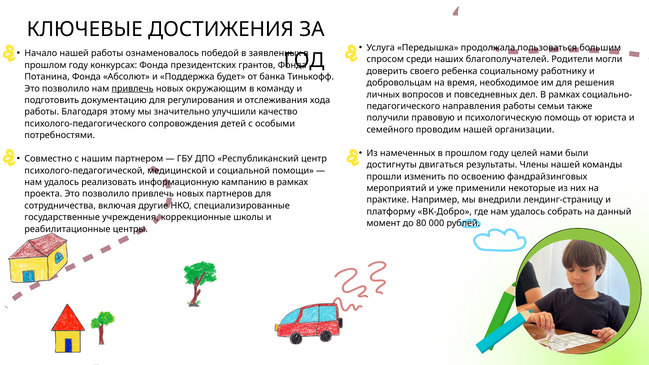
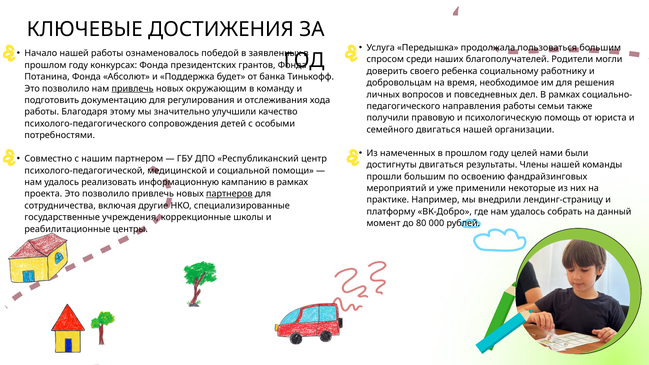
семейного проводим: проводим -> двигаться
прошли изменить: изменить -> большим
партнеров underline: none -> present
